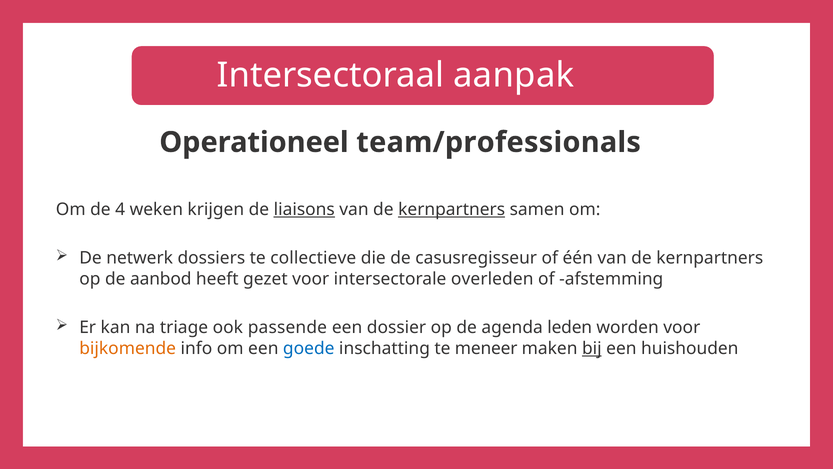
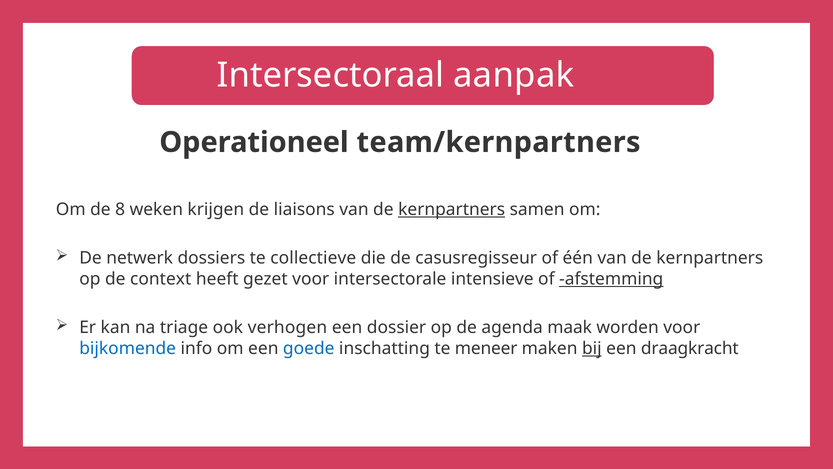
team/professionals: team/professionals -> team/kernpartners
4: 4 -> 8
liaisons underline: present -> none
aanbod: aanbod -> context
overleden: overleden -> intensieve
afstemming underline: none -> present
passende: passende -> verhogen
leden: leden -> maak
bijkomende colour: orange -> blue
huishouden: huishouden -> draagkracht
